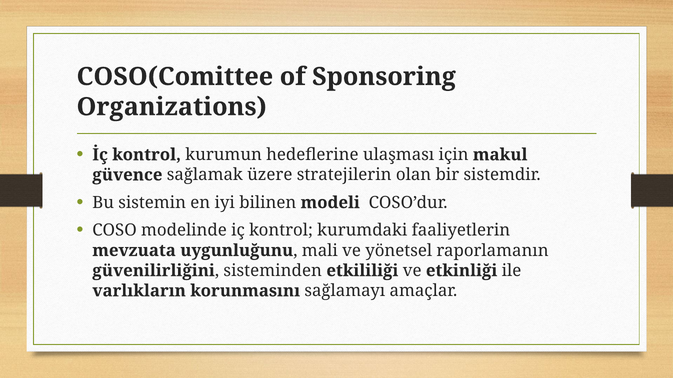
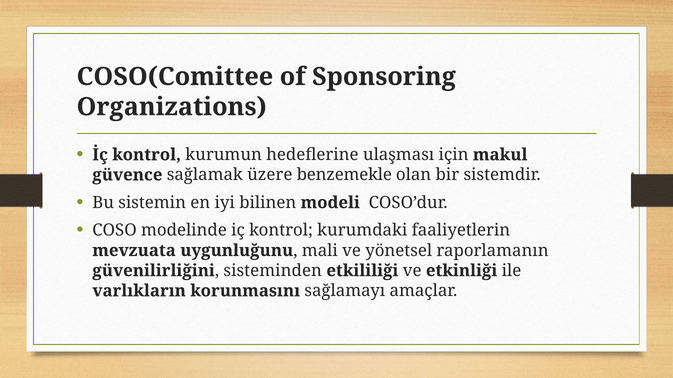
stratejilerin: stratejilerin -> benzemekle
